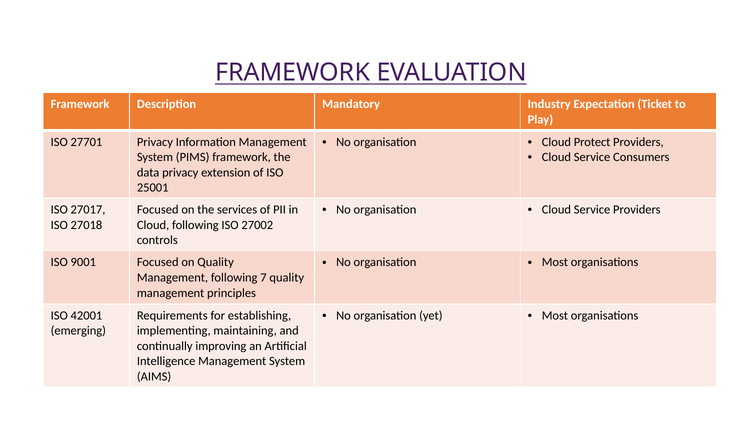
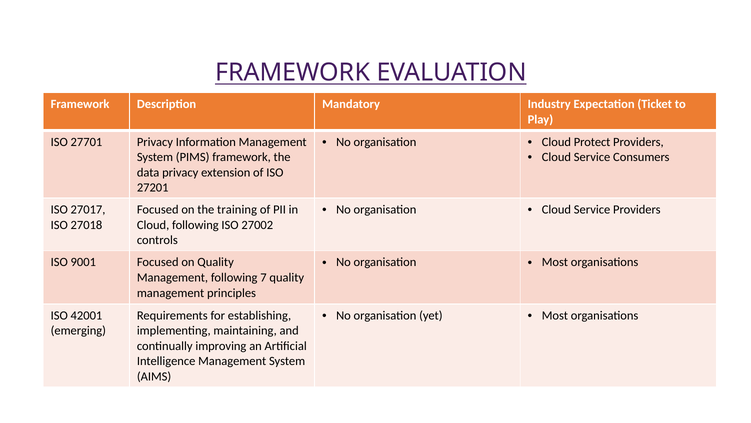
25001: 25001 -> 27201
services: services -> training
